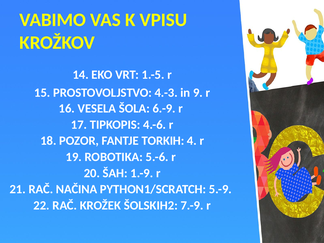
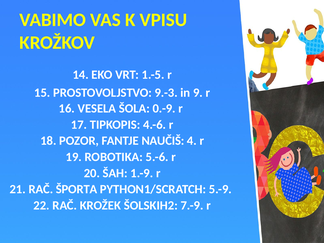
4.-3: 4.-3 -> 9.-3
6.-9: 6.-9 -> 0.-9
TORKIH: TORKIH -> NAUČIŠ
NAČINA: NAČINA -> ŠPORTA
